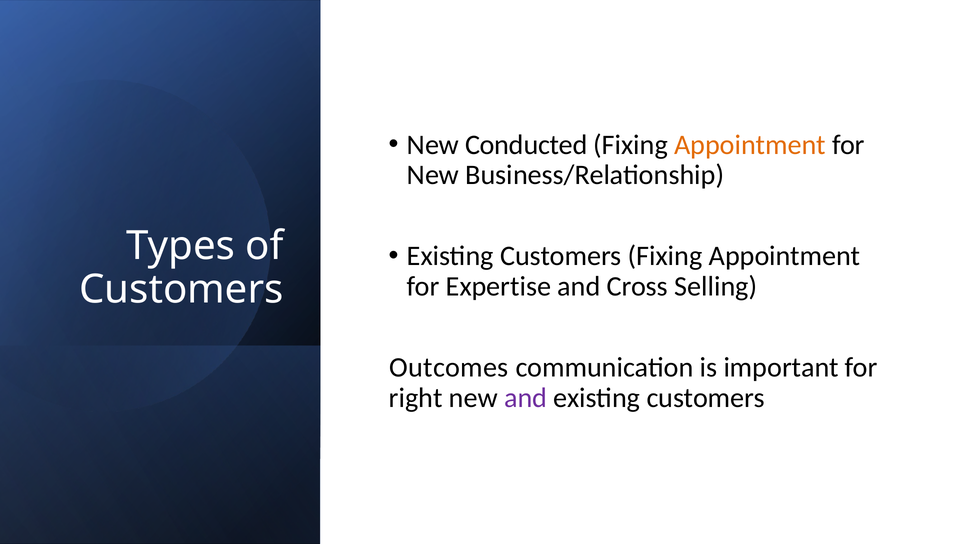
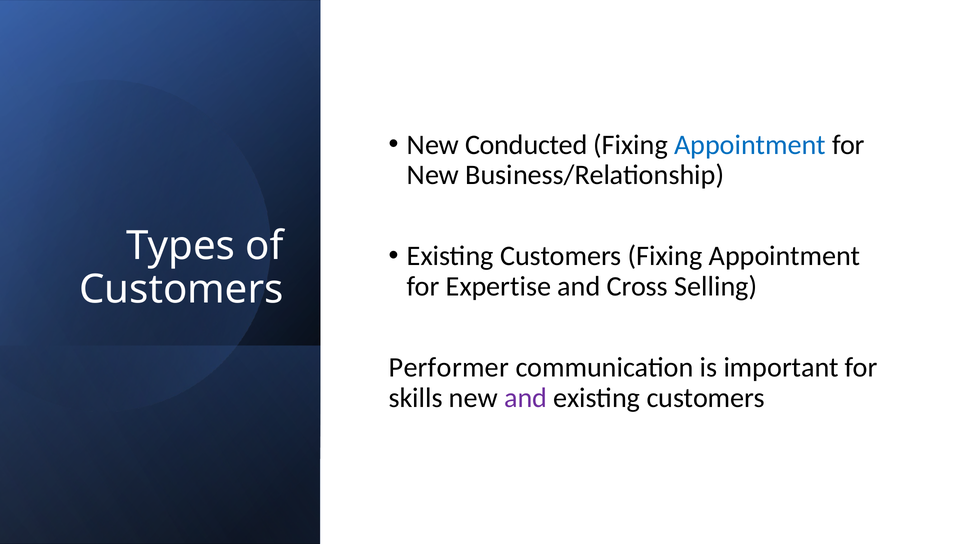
Appointment at (750, 145) colour: orange -> blue
Outcomes: Outcomes -> Performer
right: right -> skills
